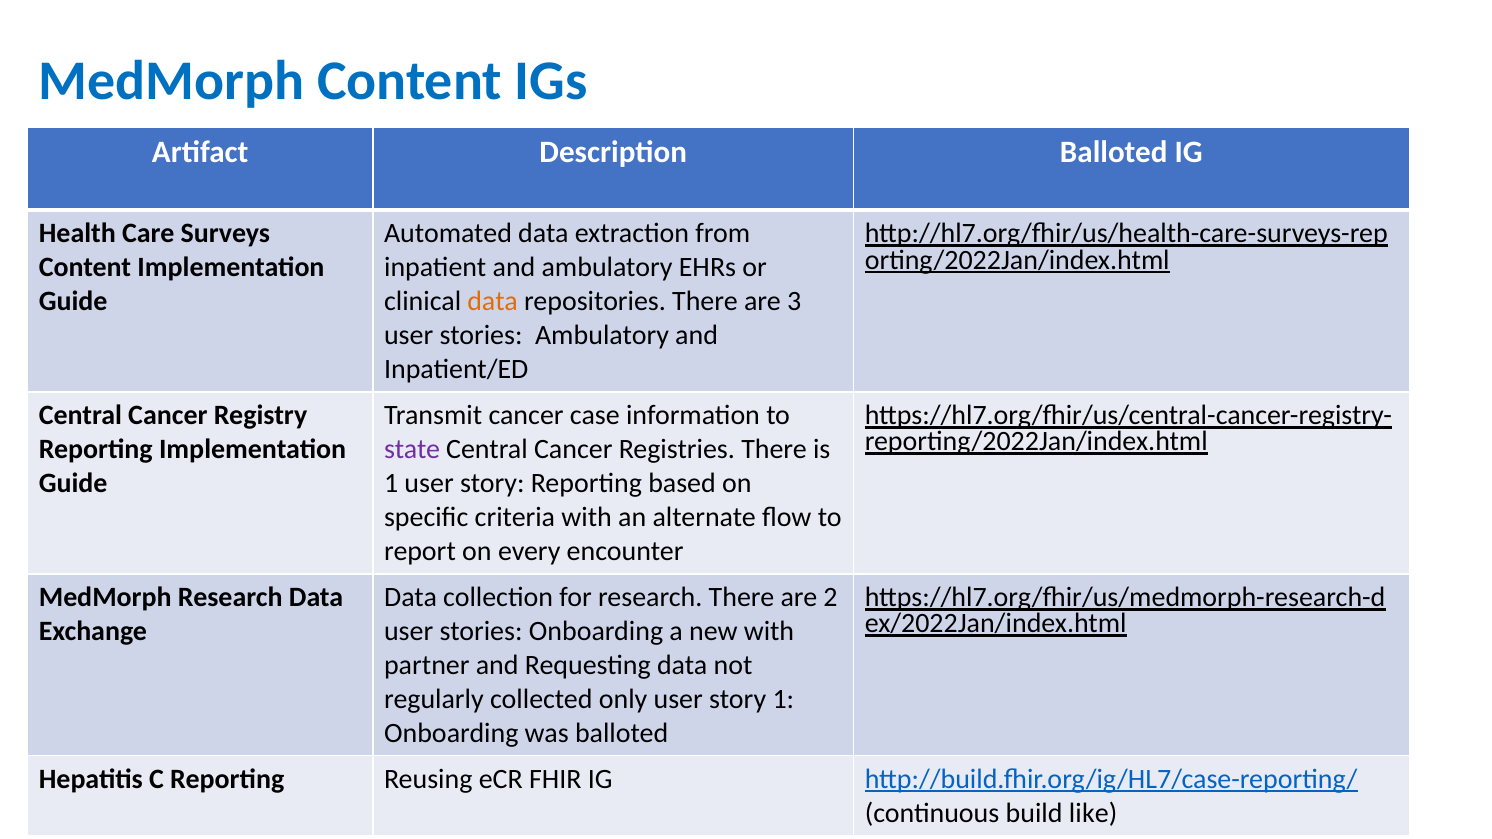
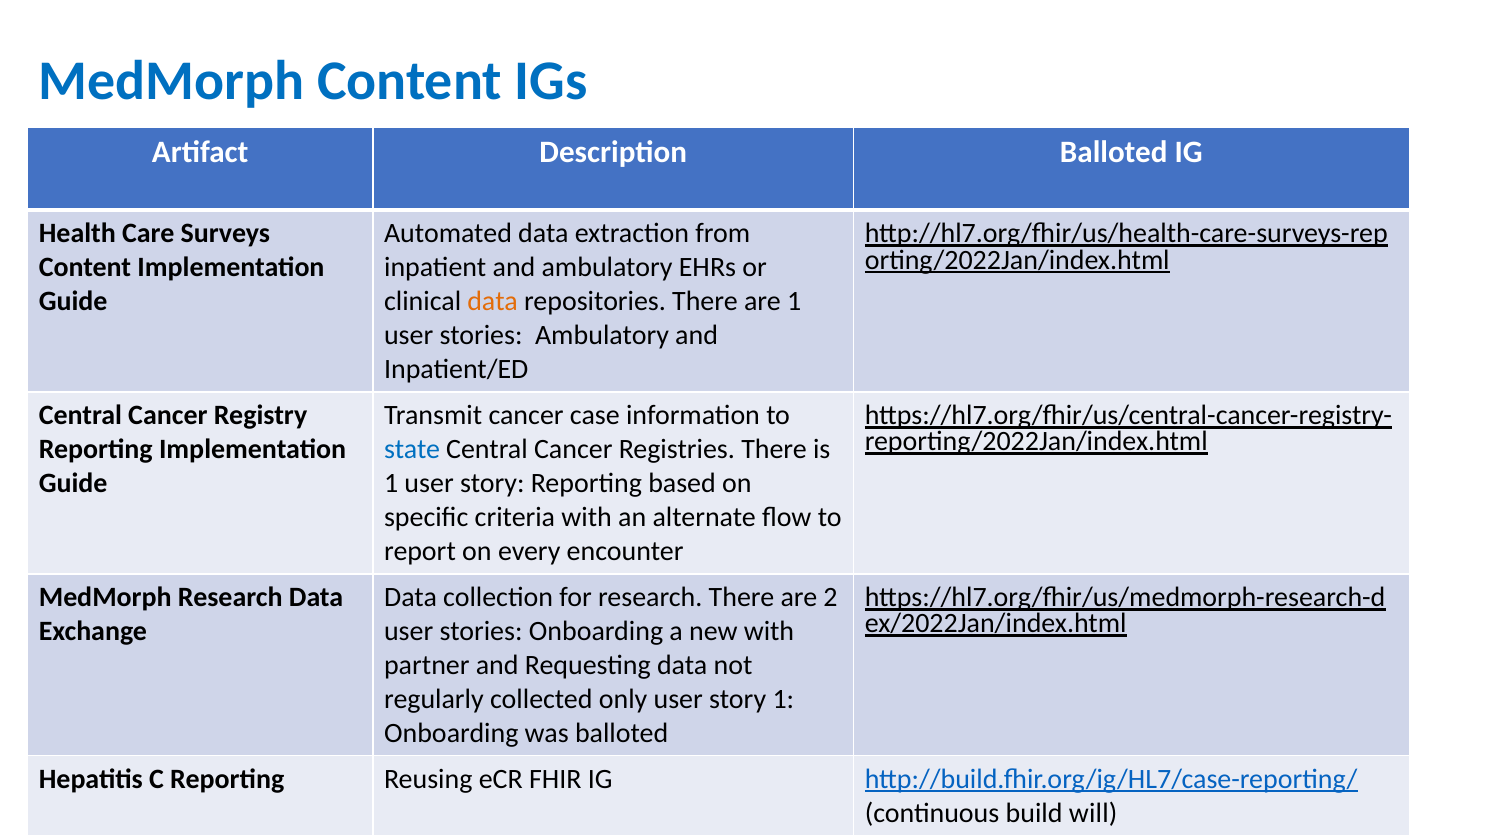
are 3: 3 -> 1
state colour: purple -> blue
like: like -> will
